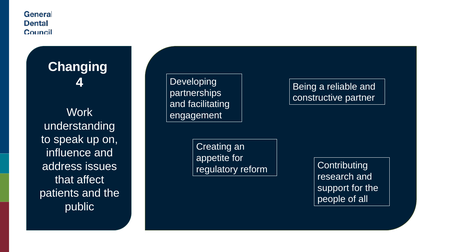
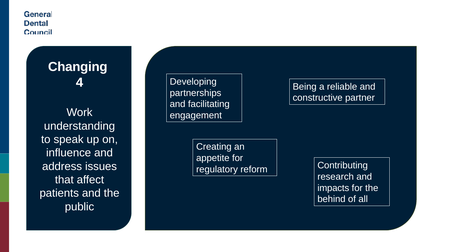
support: support -> impacts
people: people -> behind
